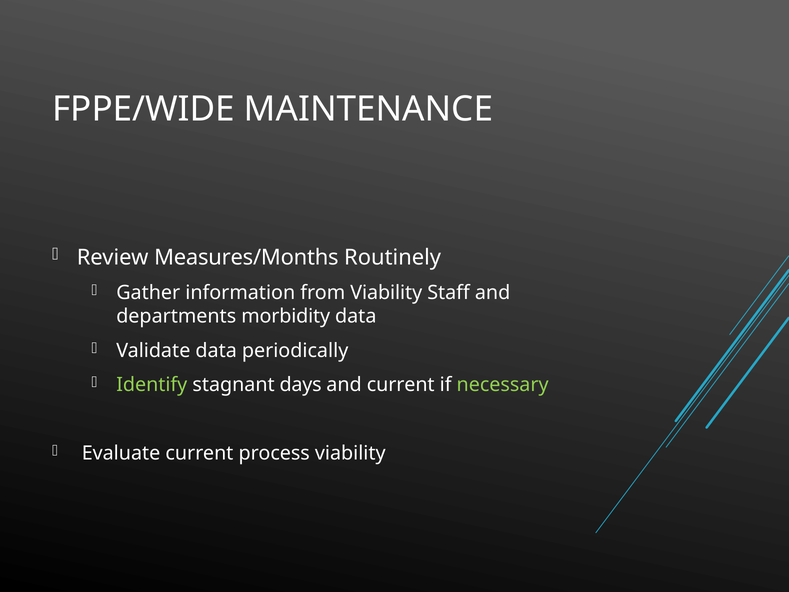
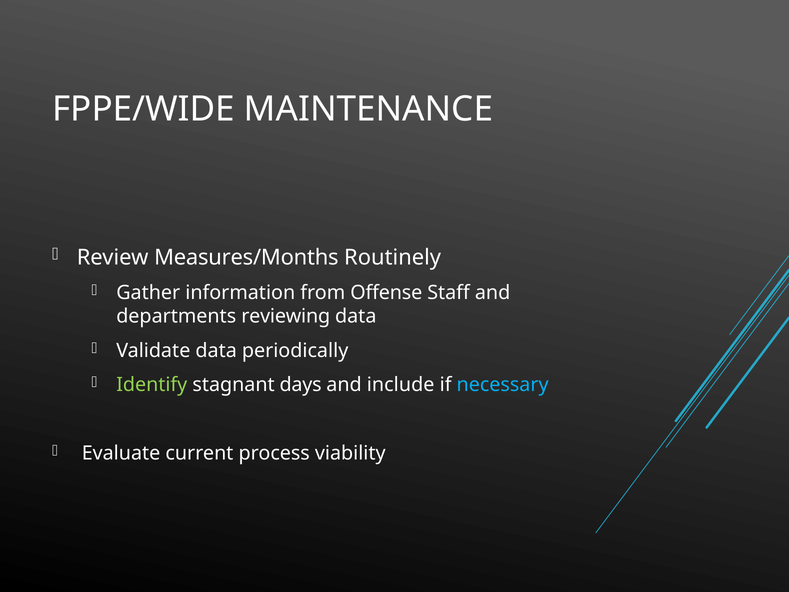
from Viability: Viability -> Offense
morbidity: morbidity -> reviewing
and current: current -> include
necessary colour: light green -> light blue
